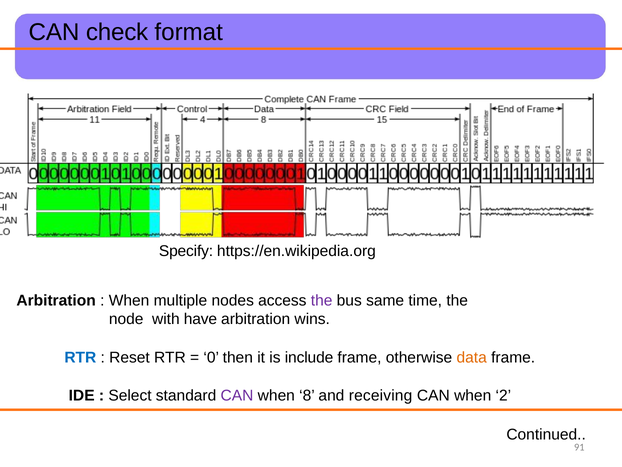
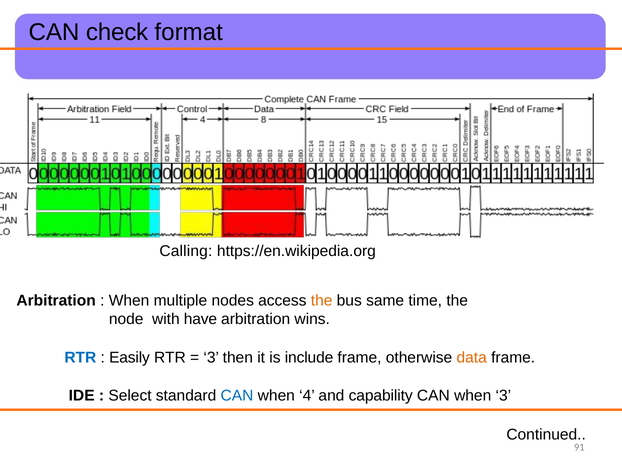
Specify: Specify -> Calling
the at (322, 300) colour: purple -> orange
Reset: Reset -> Easily
0 at (211, 357): 0 -> 3
CAN at (237, 395) colour: purple -> blue
8: 8 -> 4
receiving: receiving -> capability
when 2: 2 -> 3
